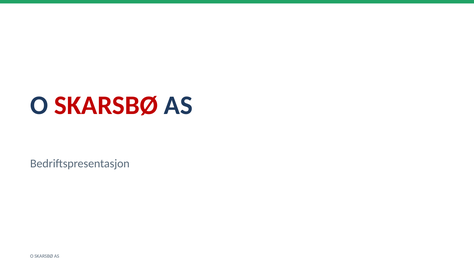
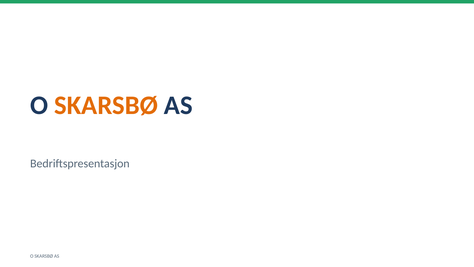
SKARSBØ at (106, 105) colour: red -> orange
